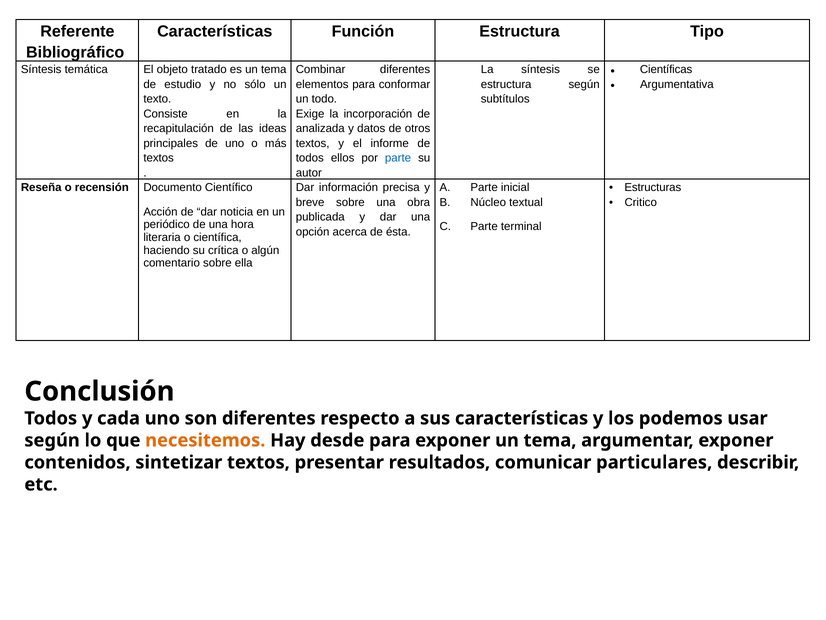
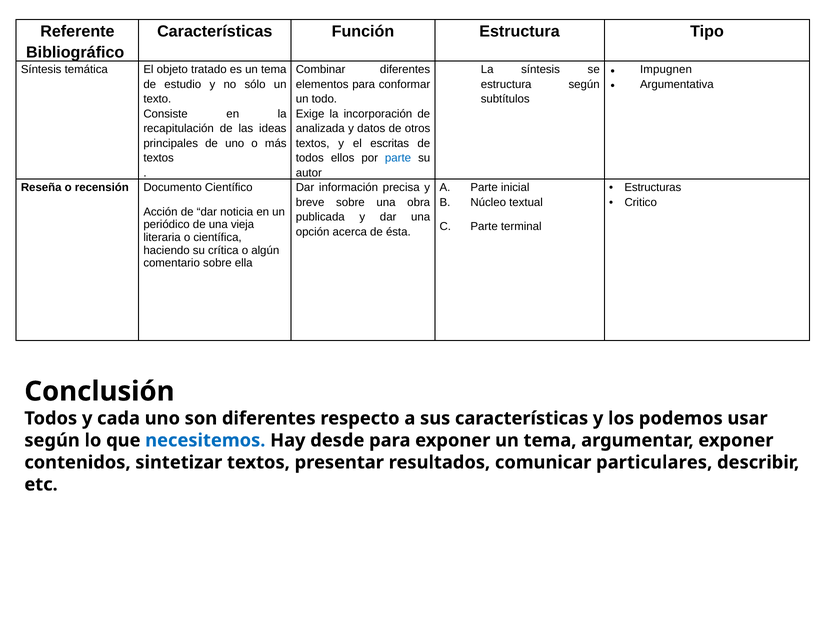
Científicas: Científicas -> Impugnen
informe: informe -> escritas
hora: hora -> vieja
necesitemos colour: orange -> blue
